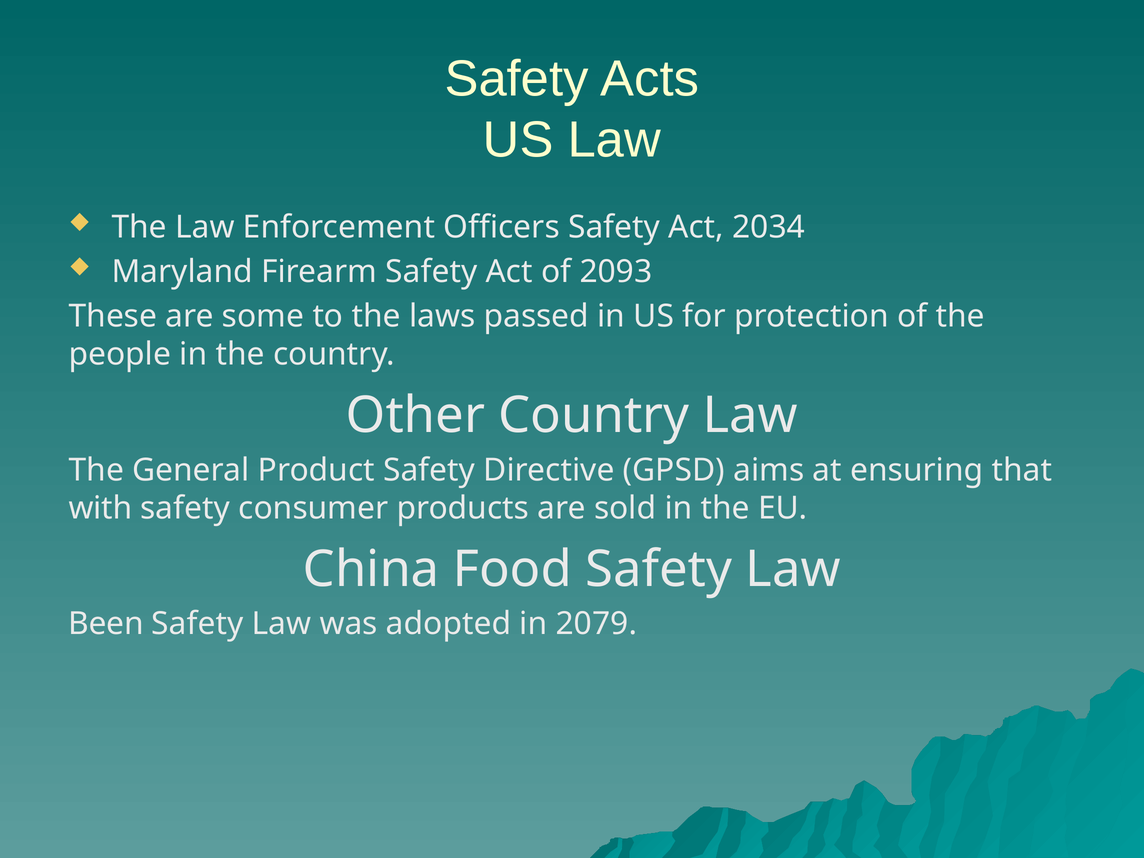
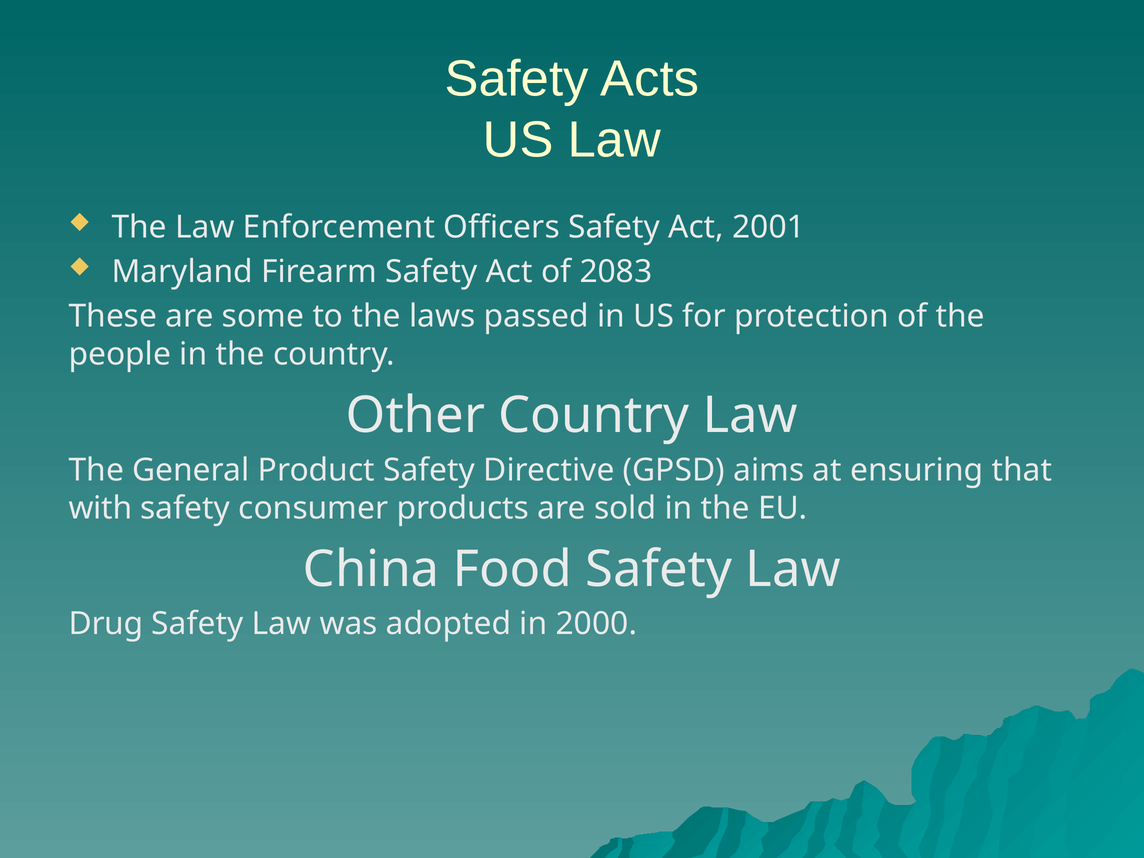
2034: 2034 -> 2001
2093: 2093 -> 2083
Been: Been -> Drug
2079: 2079 -> 2000
